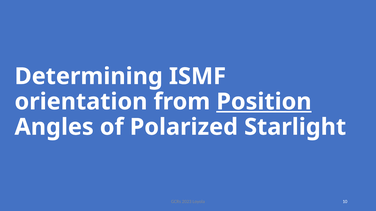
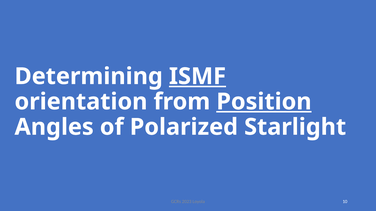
ISMF underline: none -> present
